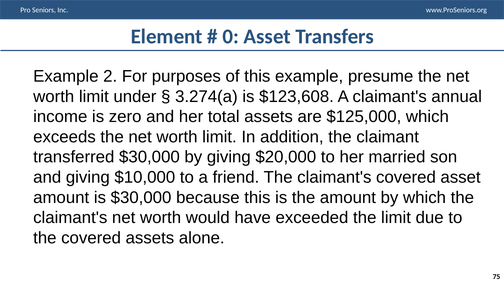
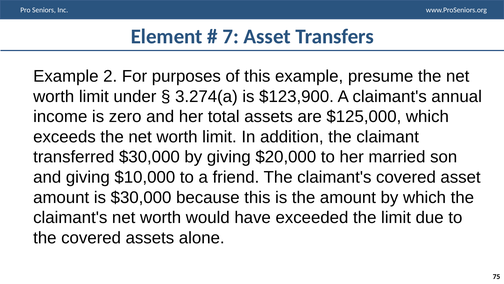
0: 0 -> 7
$123,608: $123,608 -> $123,900
